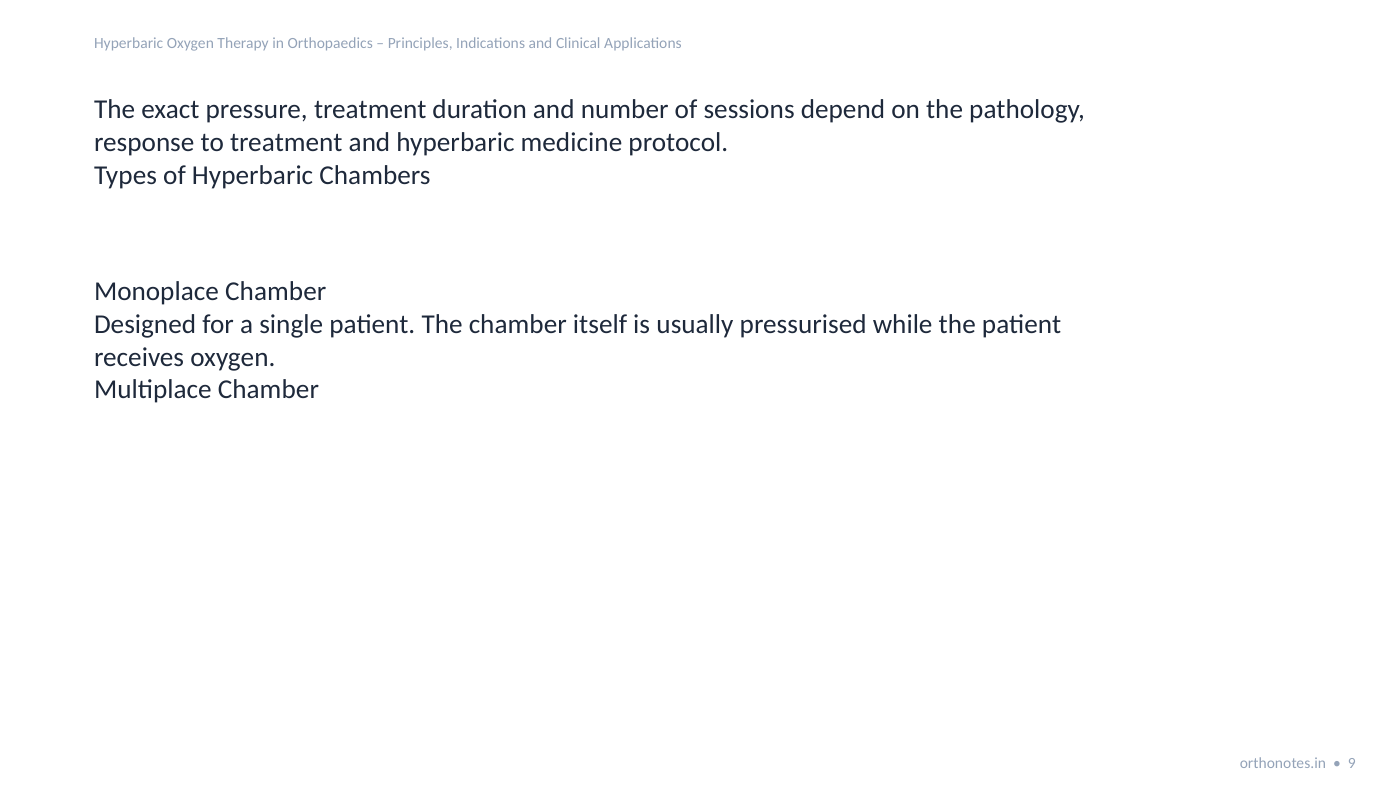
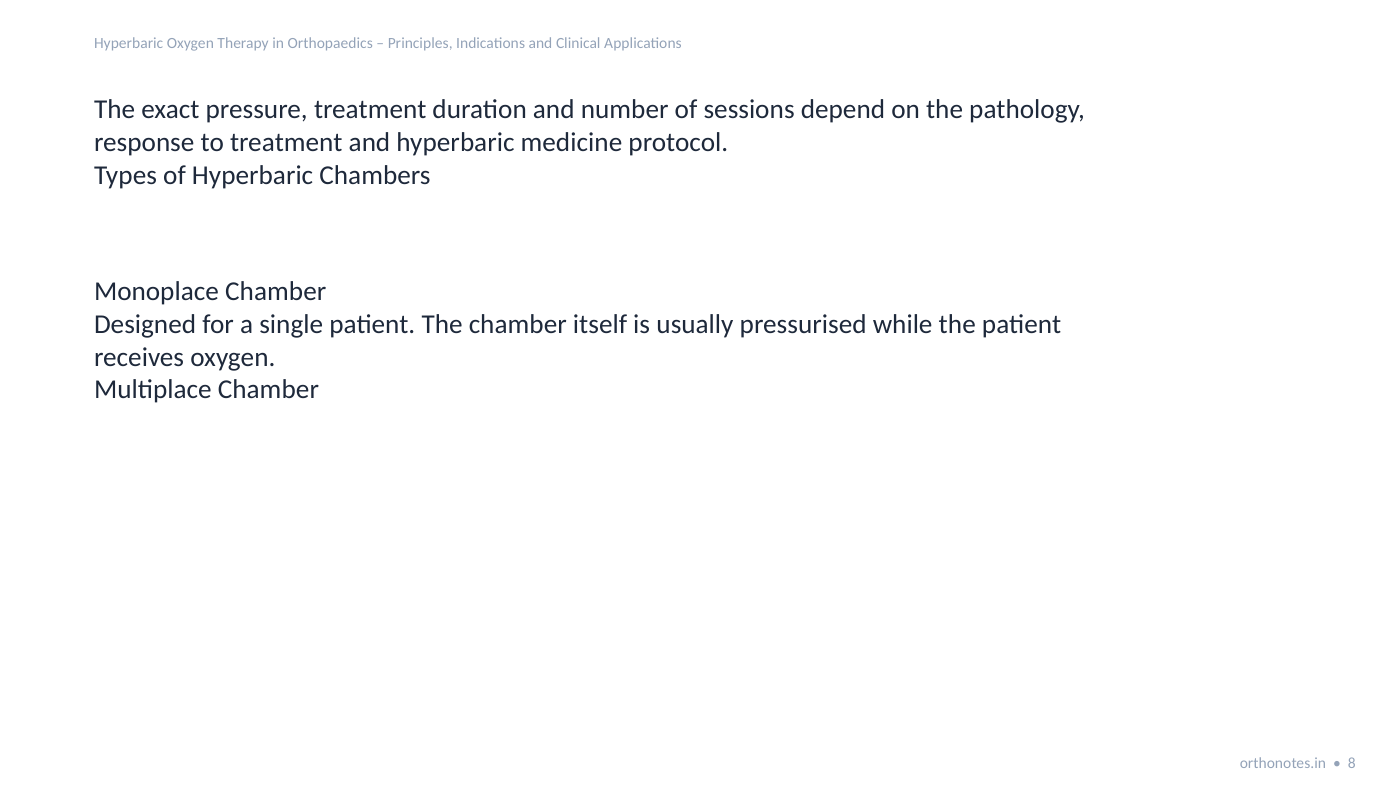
9: 9 -> 8
